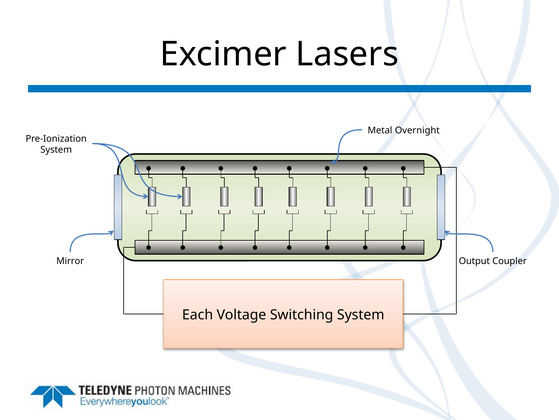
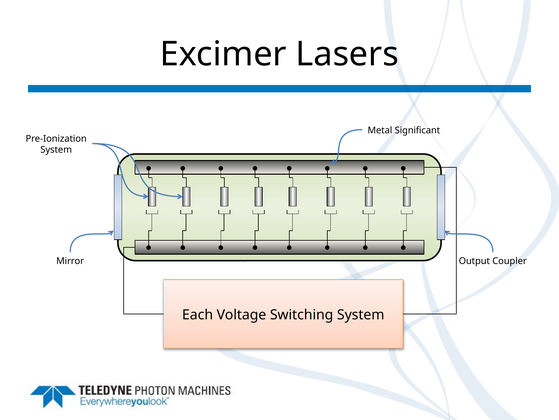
Overnight: Overnight -> Significant
